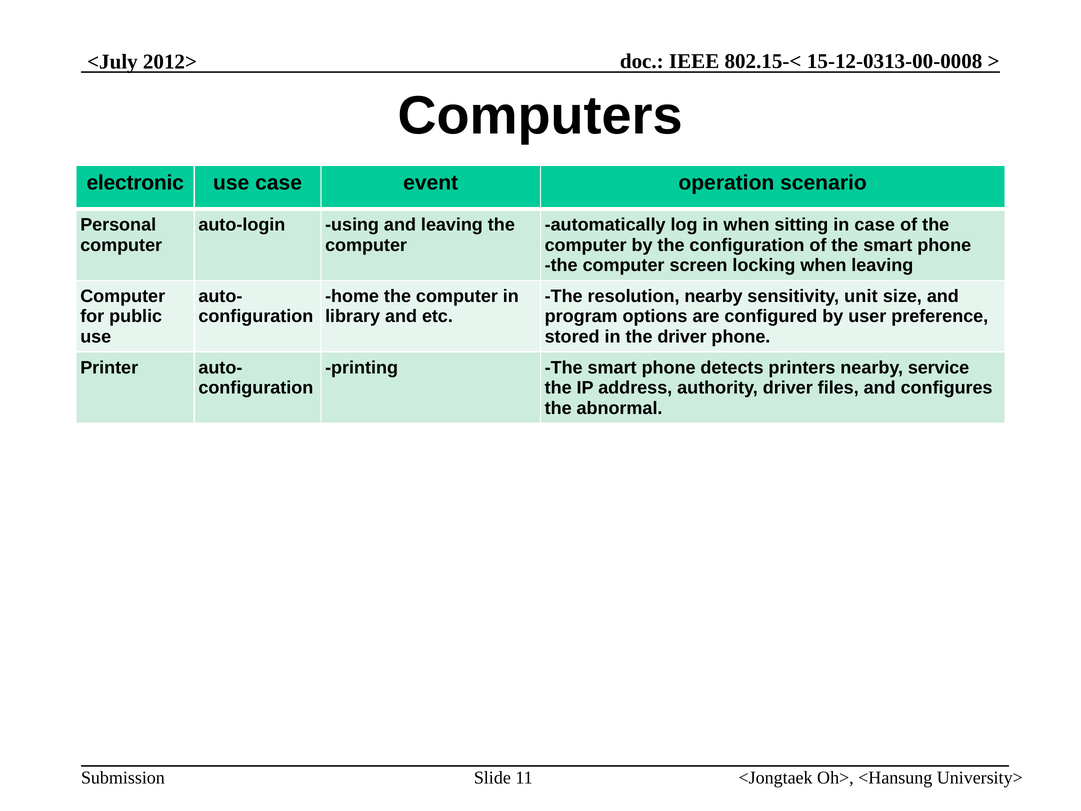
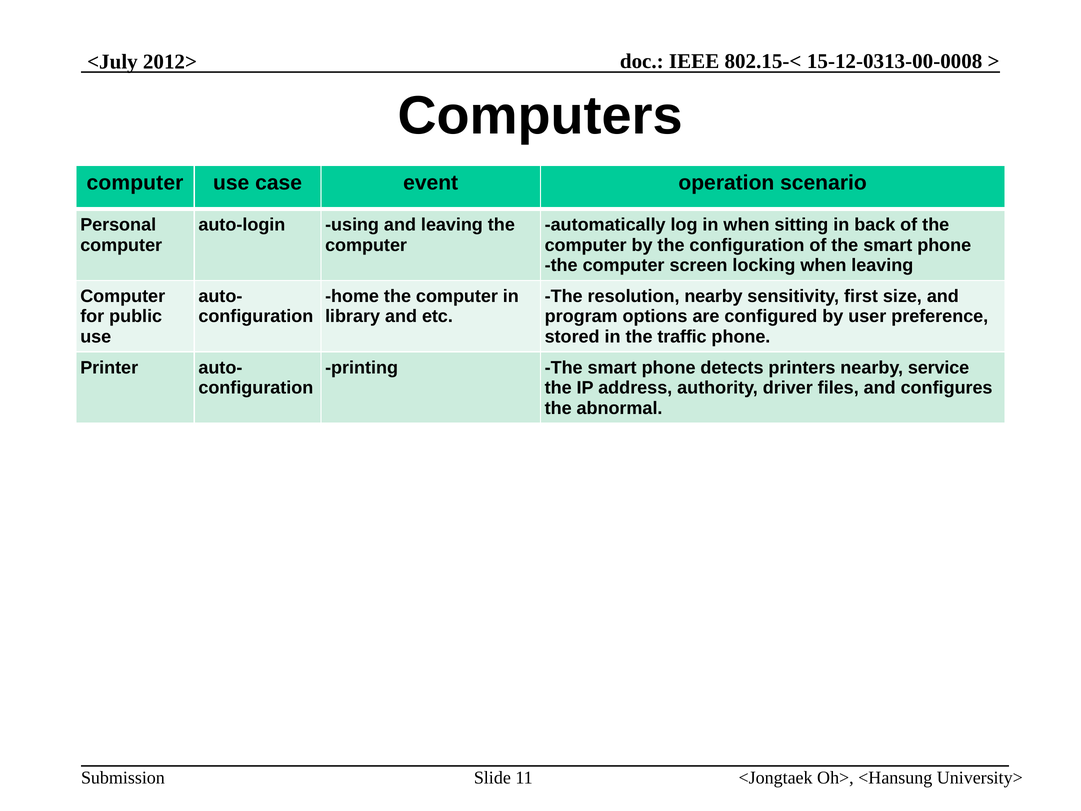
electronic at (135, 183): electronic -> computer
in case: case -> back
unit: unit -> first
the driver: driver -> traffic
